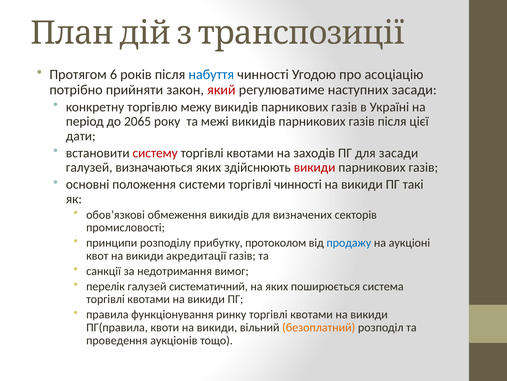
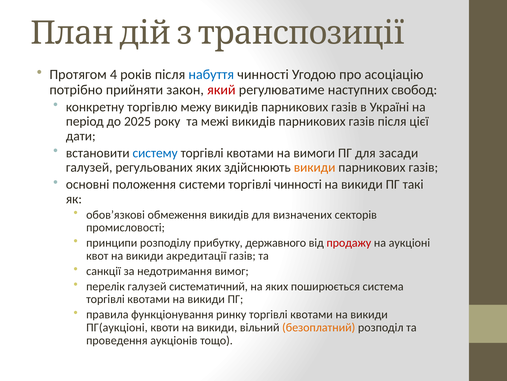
6: 6 -> 4
наступних засади: засади -> свобод
2065: 2065 -> 2025
систему colour: red -> blue
заходів: заходів -> вимоги
визначаються: визначаються -> регульованих
викиди at (315, 167) colour: red -> orange
протоколом: протоколом -> державного
продажу colour: blue -> red
ПГ(правила: ПГ(правила -> ПГ(аукціоні
